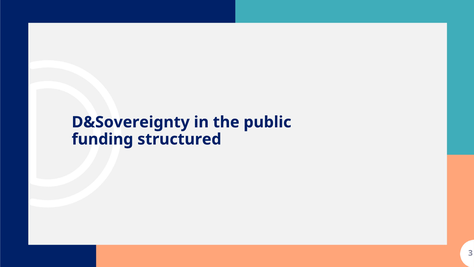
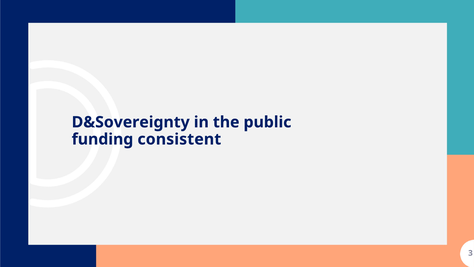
structured: structured -> consistent
